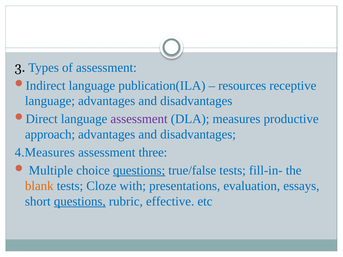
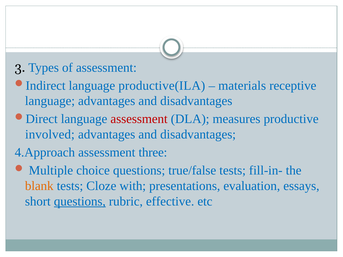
publication(ILA: publication(ILA -> productive(ILA
resources: resources -> materials
assessment at (139, 119) colour: purple -> red
approach: approach -> involved
4.Measures: 4.Measures -> 4.Approach
questions at (139, 171) underline: present -> none
